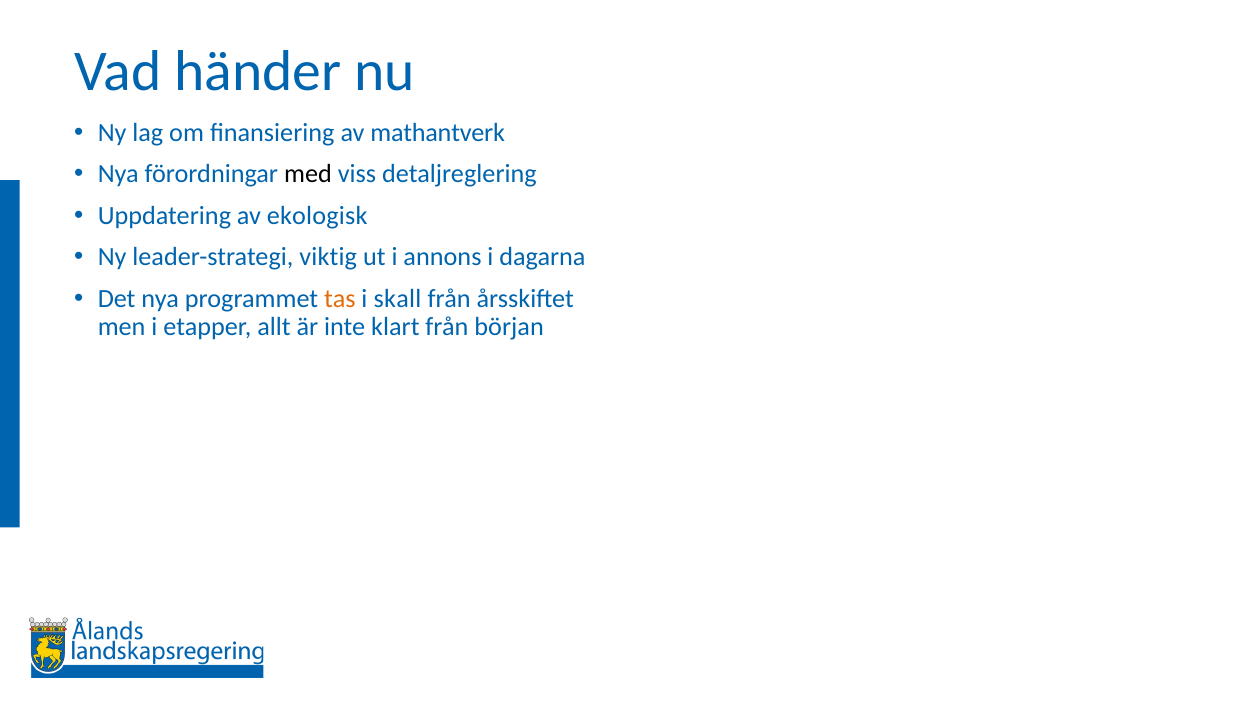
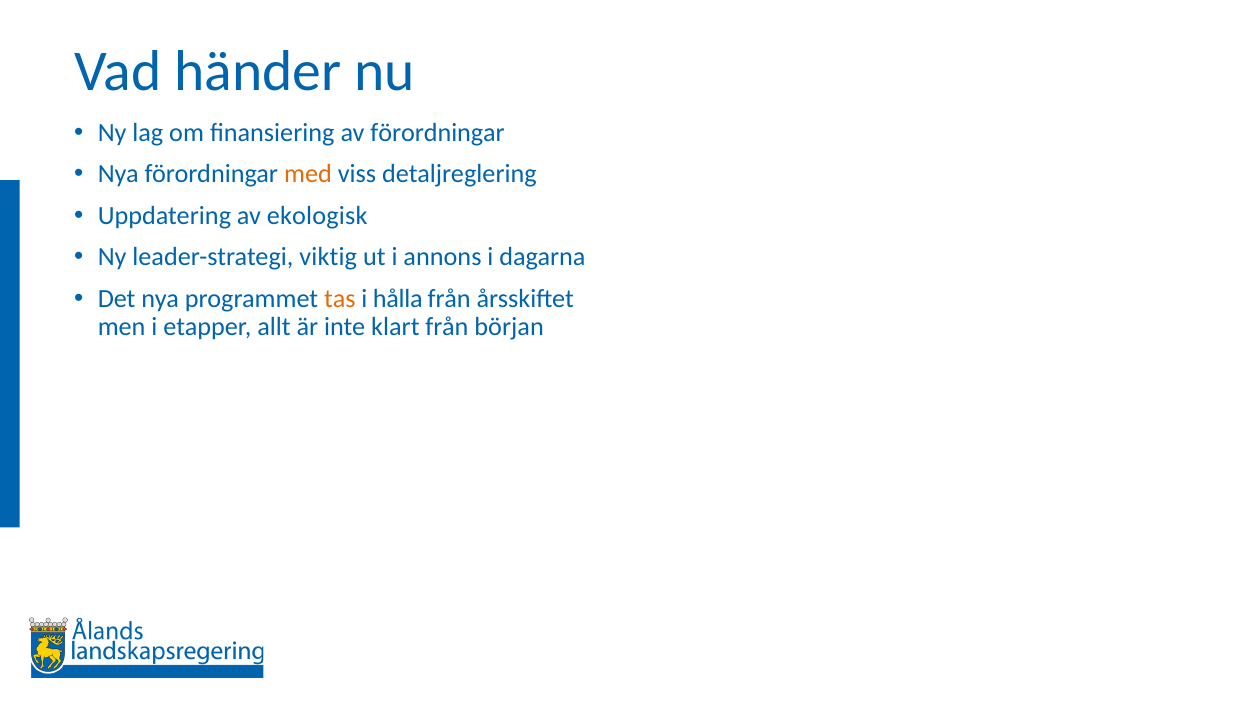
av mathantverk: mathantverk -> förordningar
med colour: black -> orange
skall: skall -> hålla
